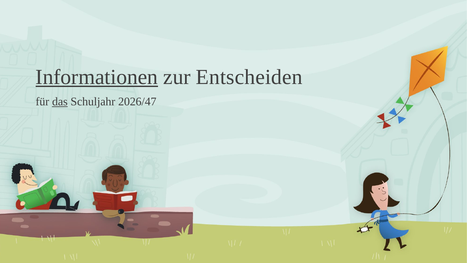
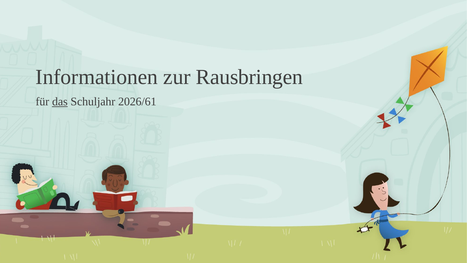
Informationen underline: present -> none
Entscheiden: Entscheiden -> Rausbringen
2026/47: 2026/47 -> 2026/61
